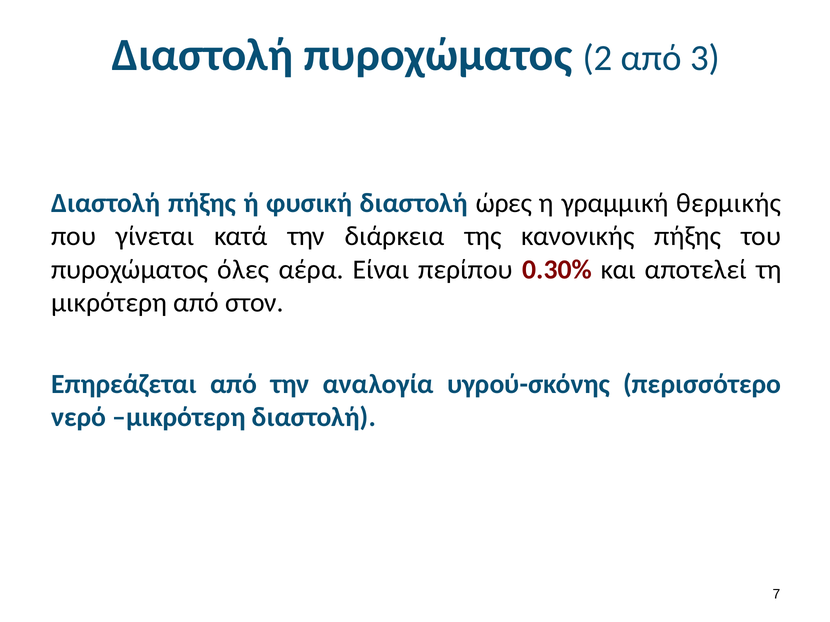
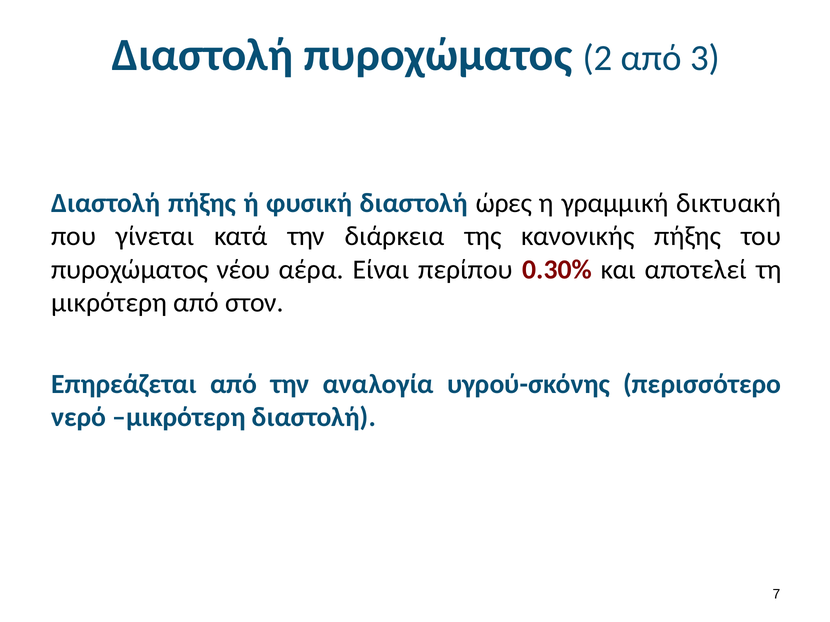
θερμικής: θερμικής -> δικτυακή
όλες: όλες -> νέου
